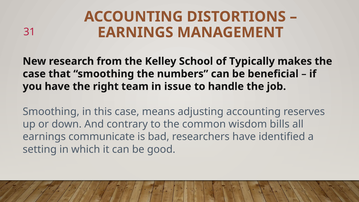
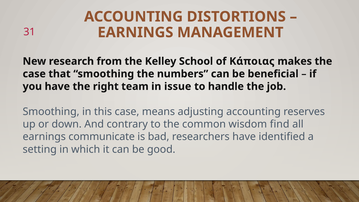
Typically: Typically -> Κάποιας
bills: bills -> find
